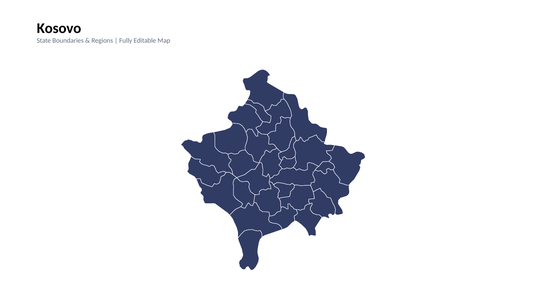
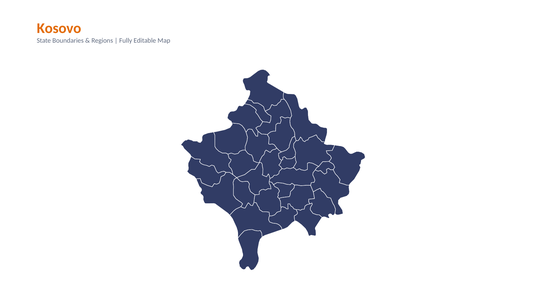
Kosovo colour: black -> orange
